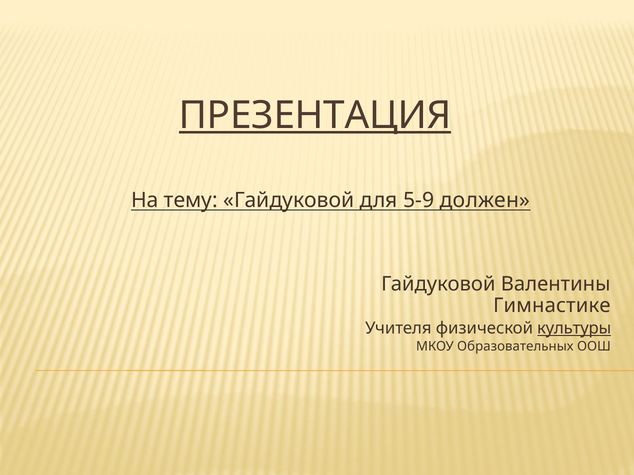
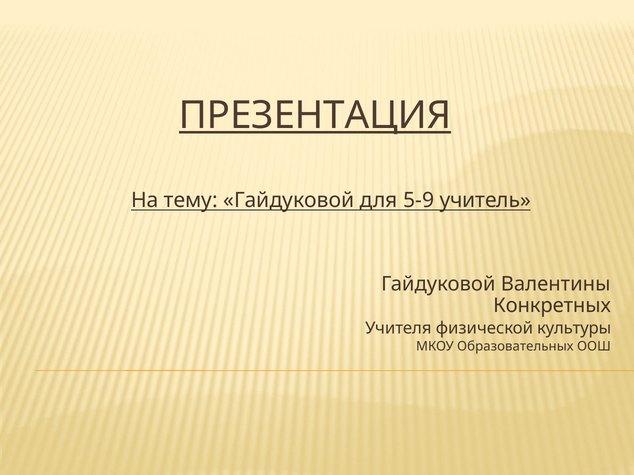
должен: должен -> учитель
Гимнастике: Гимнастике -> Конкретных
культуры underline: present -> none
